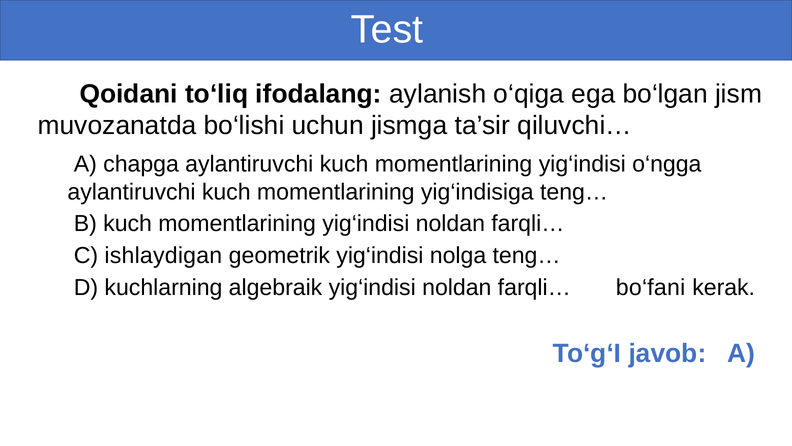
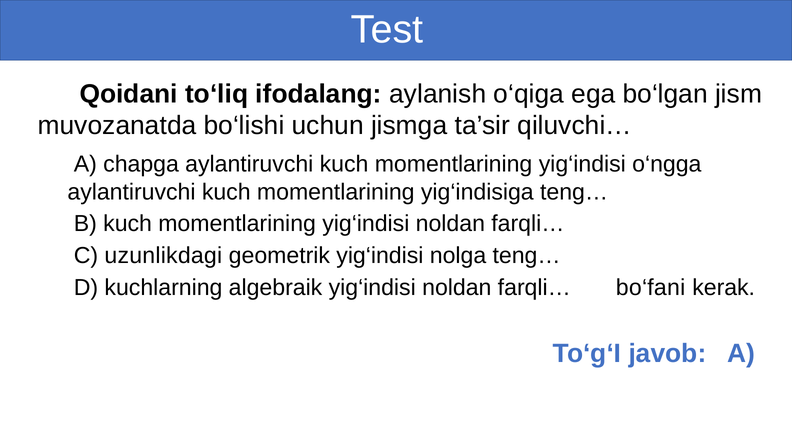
ishlaydigan: ishlaydigan -> uzunlikdagi
